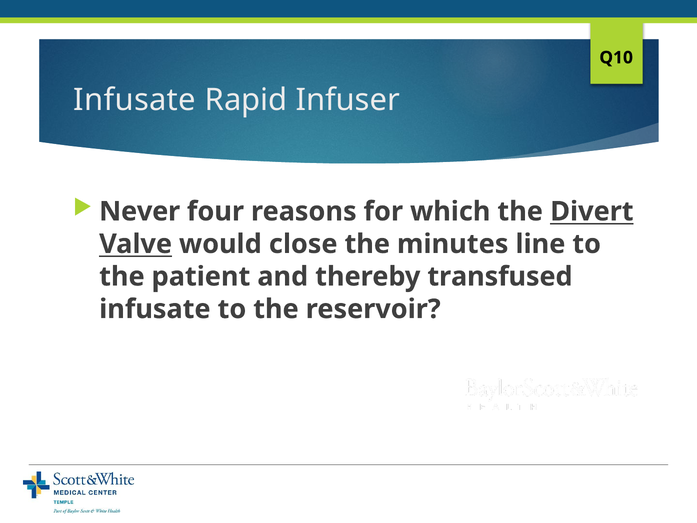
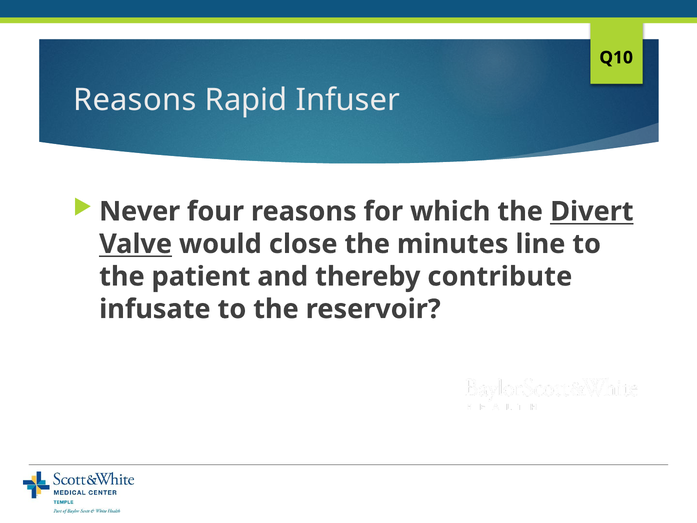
Infusate at (135, 100): Infusate -> Reasons
transfused: transfused -> contribute
